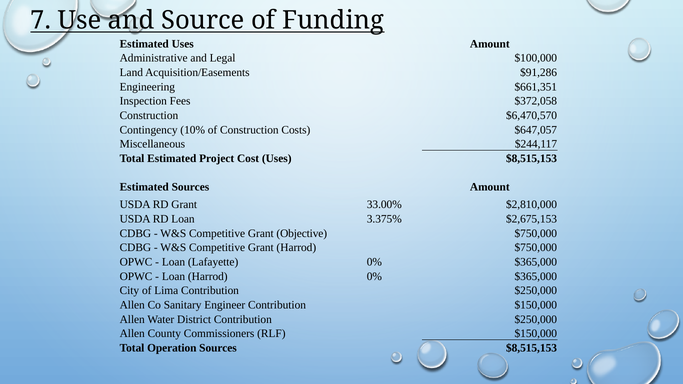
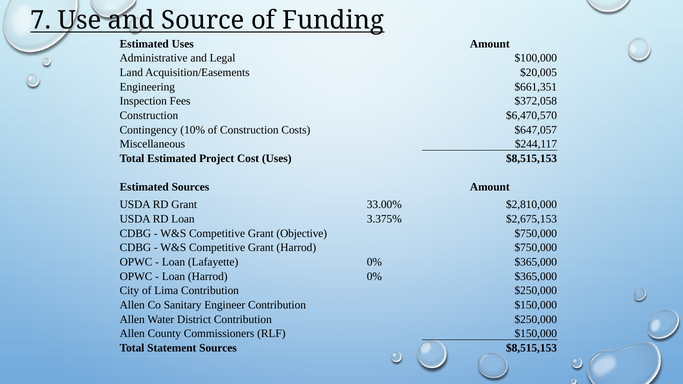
$91,286: $91,286 -> $20,005
Operation: Operation -> Statement
